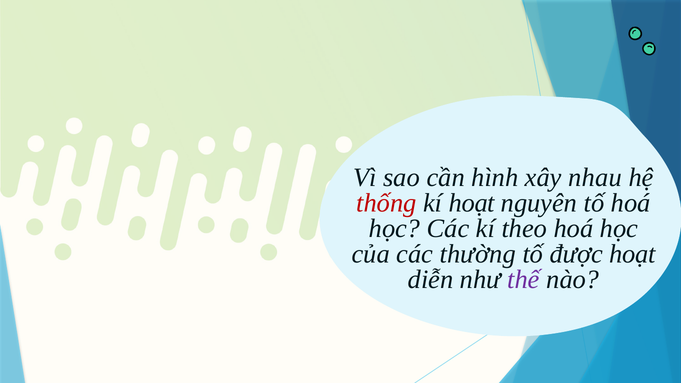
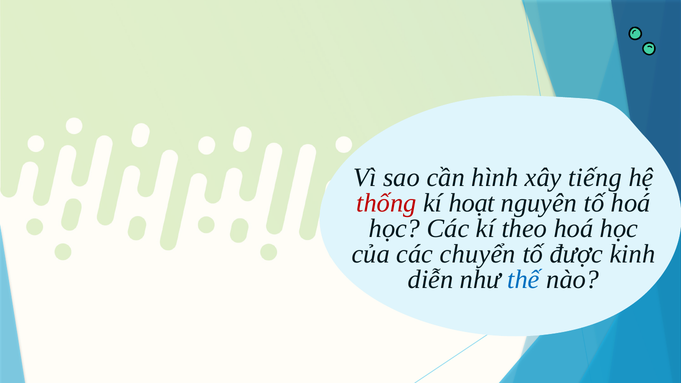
nhau: nhau -> tiếng
thường: thường -> chuyển
được hoạt: hoạt -> kinh
thế colour: purple -> blue
